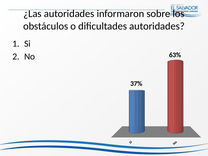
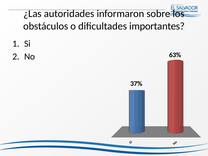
dificultades autoridades: autoridades -> importantes
